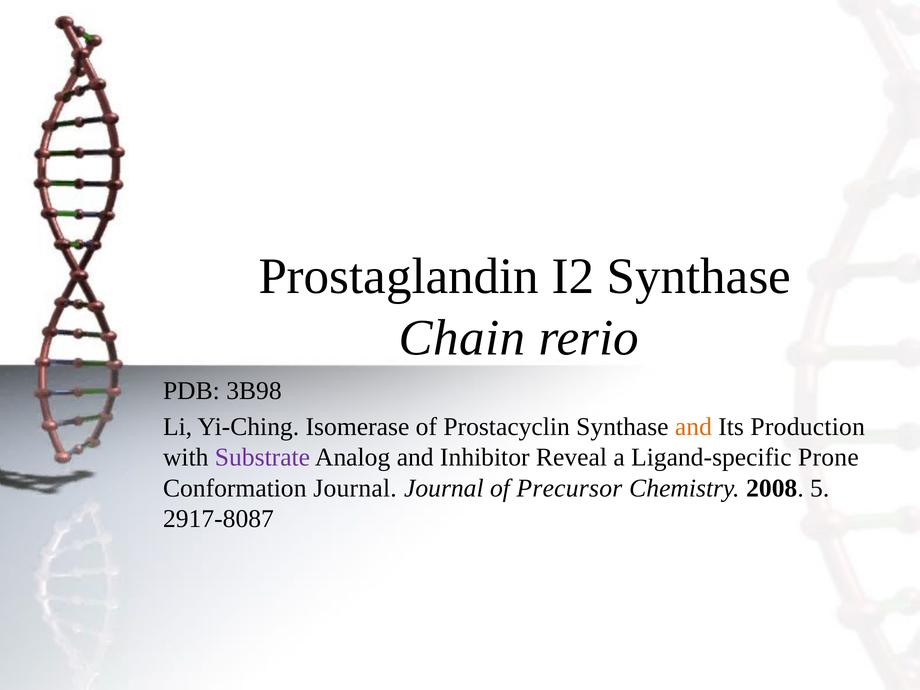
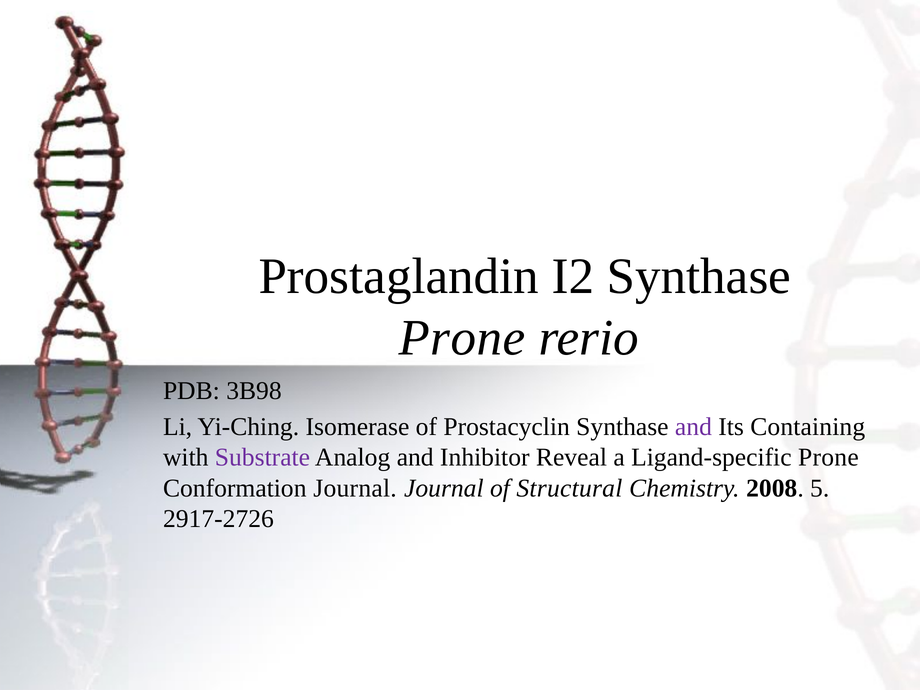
Chain at (462, 338): Chain -> Prone
and at (693, 427) colour: orange -> purple
Production: Production -> Containing
Precursor: Precursor -> Structural
2917-8087: 2917-8087 -> 2917-2726
